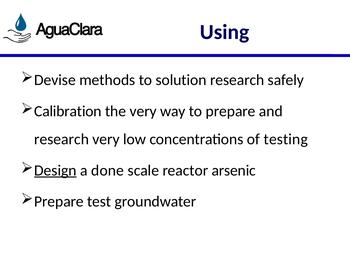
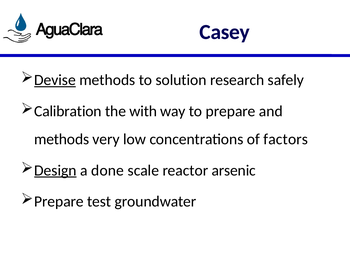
Using: Using -> Casey
Devise underline: none -> present
the very: very -> with
research at (62, 139): research -> methods
testing: testing -> factors
